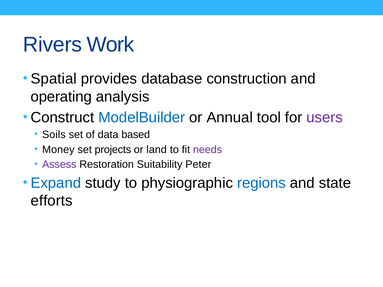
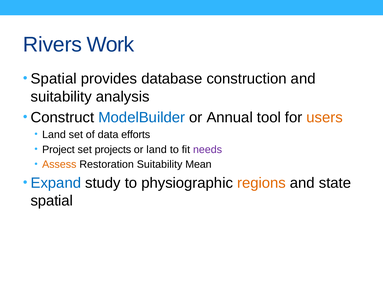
operating at (61, 97): operating -> suitability
users colour: purple -> orange
Soils at (54, 135): Soils -> Land
based: based -> efforts
Money: Money -> Project
Assess colour: purple -> orange
Peter: Peter -> Mean
regions colour: blue -> orange
efforts at (52, 201): efforts -> spatial
